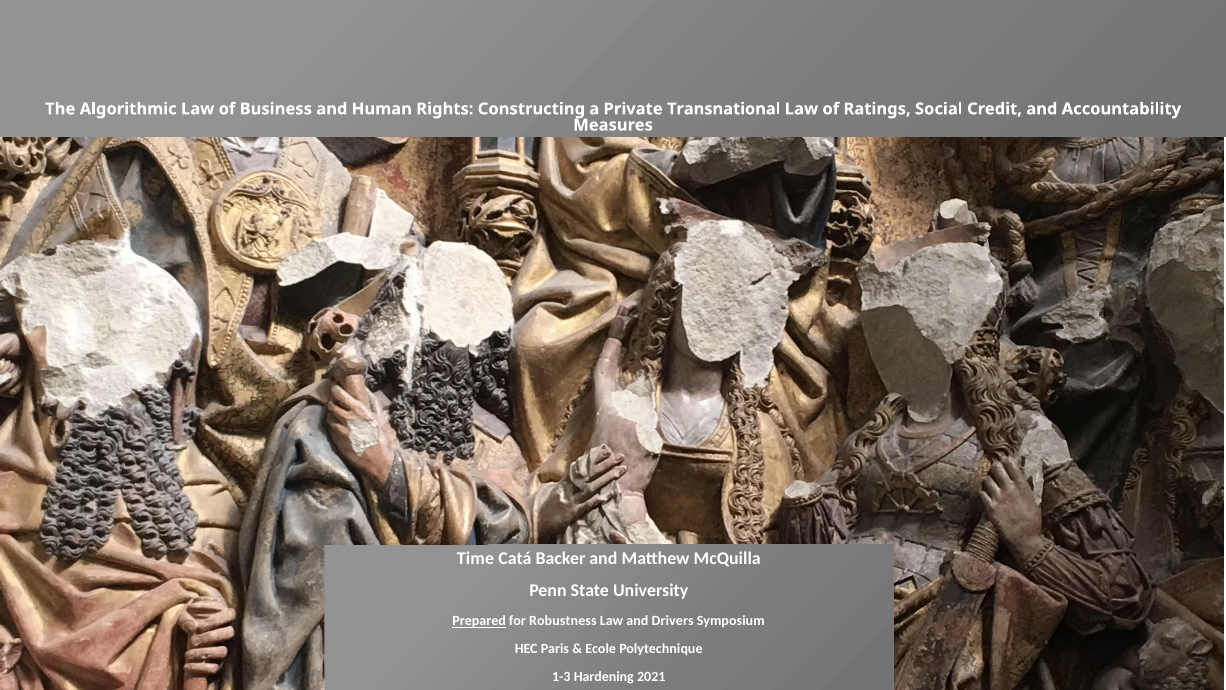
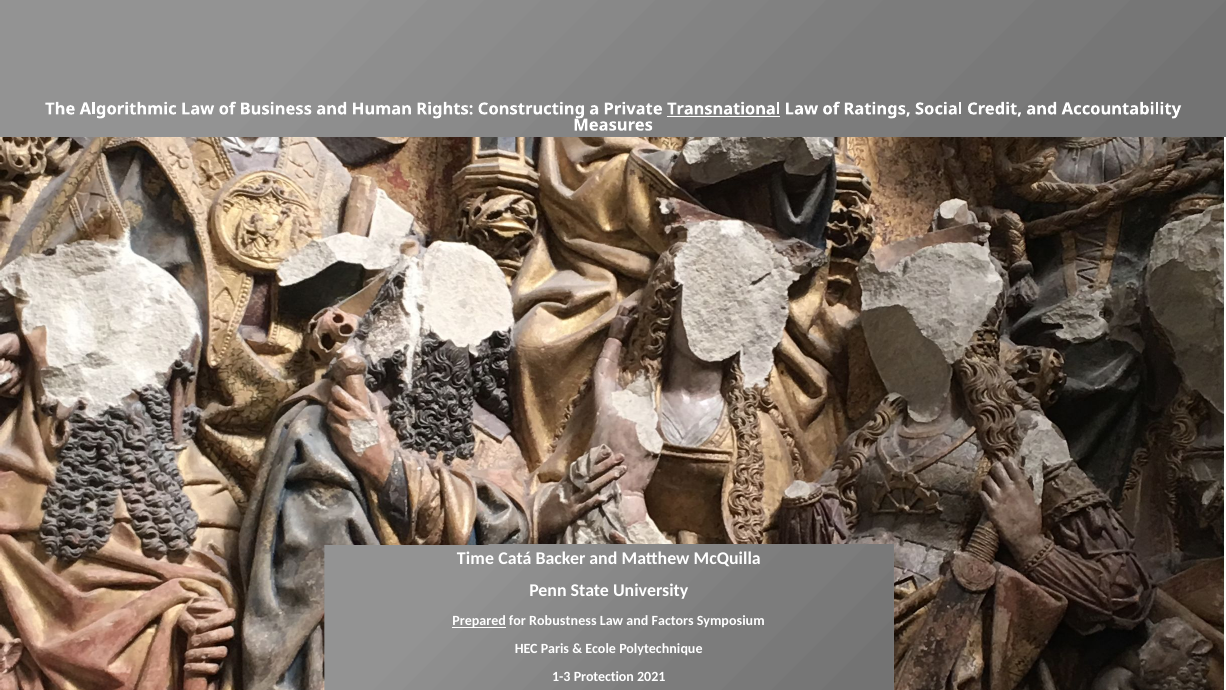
Transnational underline: none -> present
Drivers: Drivers -> Factors
Hardening: Hardening -> Protection
